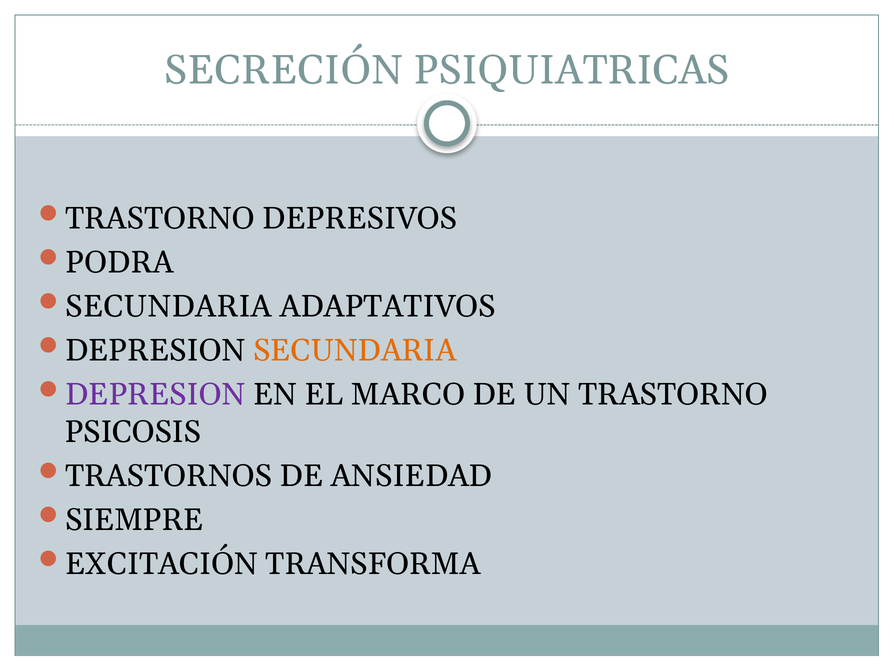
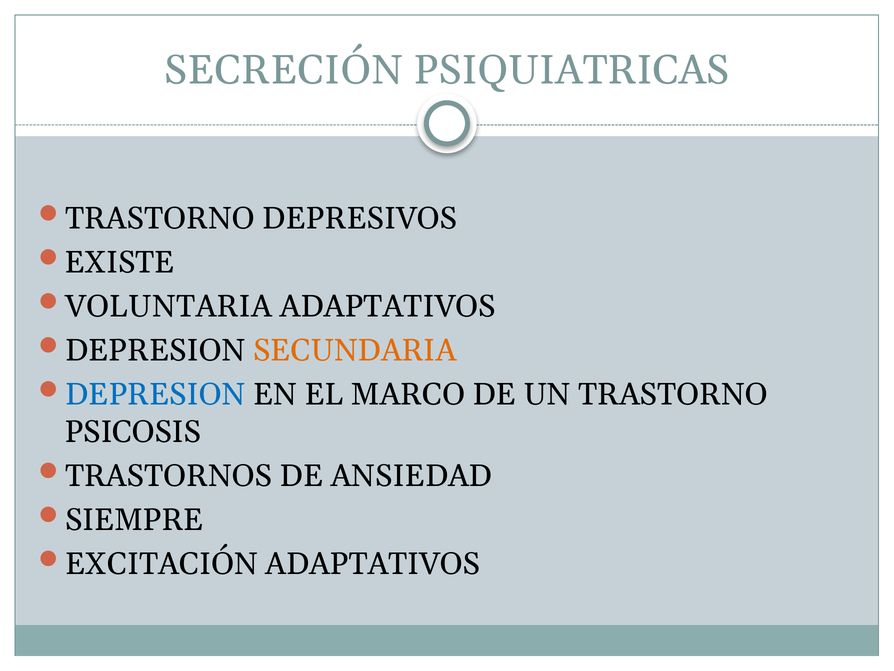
PODRA: PODRA -> EXISTE
SECUNDARIA at (169, 306): SECUNDARIA -> VOLUNTARIA
DEPRESION at (155, 394) colour: purple -> blue
EXCITACIÓN TRANSFORMA: TRANSFORMA -> ADAPTATIVOS
